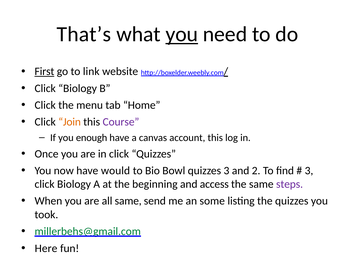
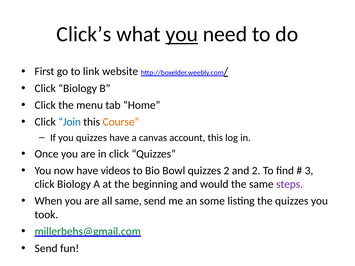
That’s: That’s -> Click’s
First underline: present -> none
Join colour: orange -> blue
Course colour: purple -> orange
you enough: enough -> quizzes
would: would -> videos
quizzes 3: 3 -> 2
access: access -> would
Here at (46, 249): Here -> Send
